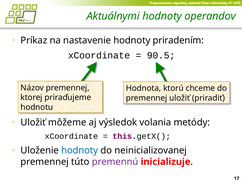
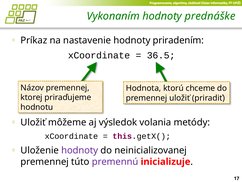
Aktuálnymi: Aktuálnymi -> Vykonaním
operandov: operandov -> prednáške
90.5: 90.5 -> 36.5
hodnoty at (80, 150) colour: blue -> purple
